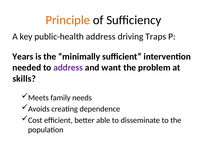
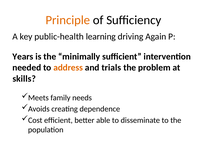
public-health address: address -> learning
Traps: Traps -> Again
address at (68, 68) colour: purple -> orange
want: want -> trials
